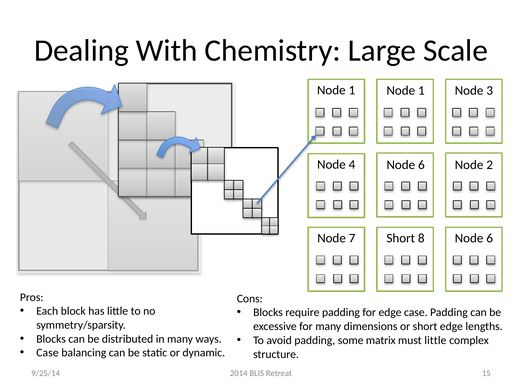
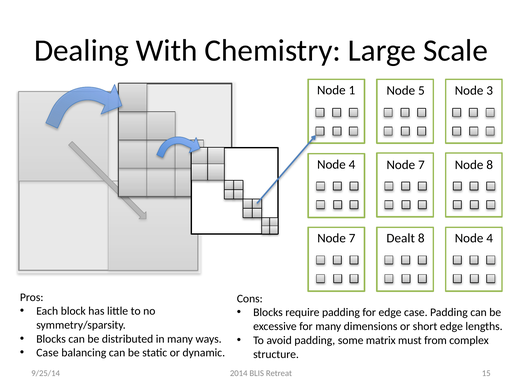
1 Node 1: 1 -> 5
4 Node 6: 6 -> 7
Node 2: 2 -> 8
7 Short: Short -> Dealt
8 Node 6: 6 -> 4
must little: little -> from
